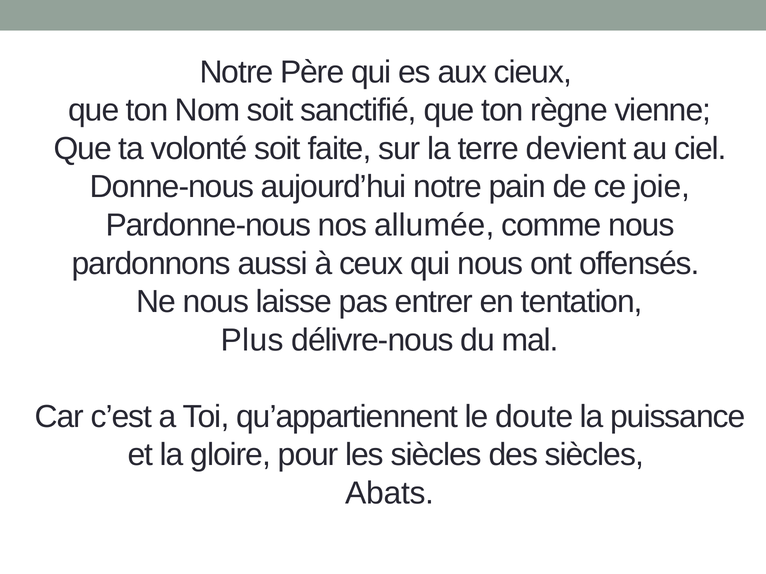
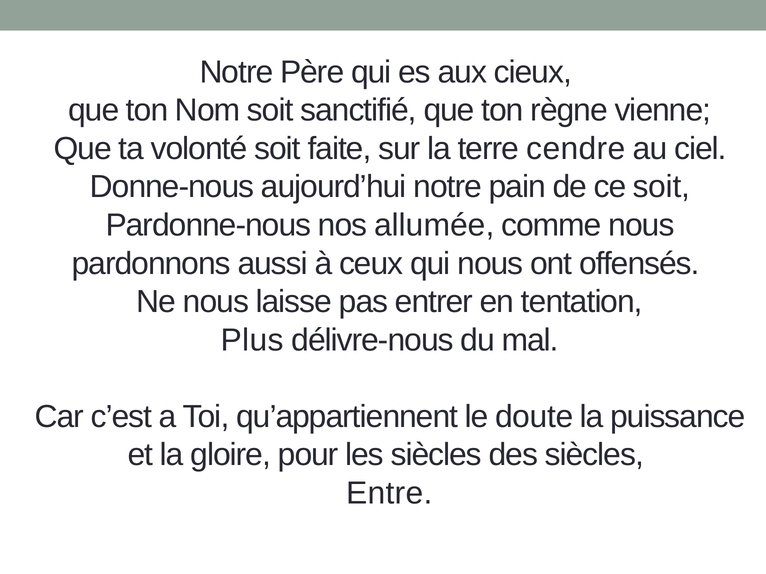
devient: devient -> cendre
ce joie: joie -> soit
Abats: Abats -> Entre
